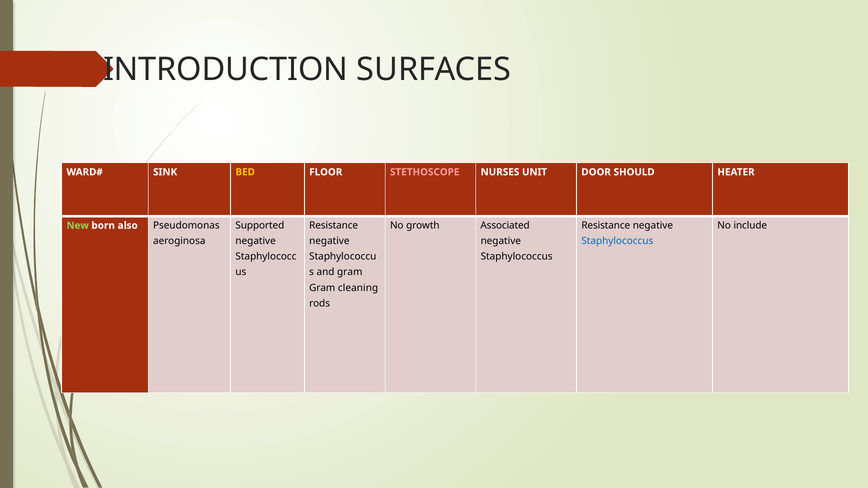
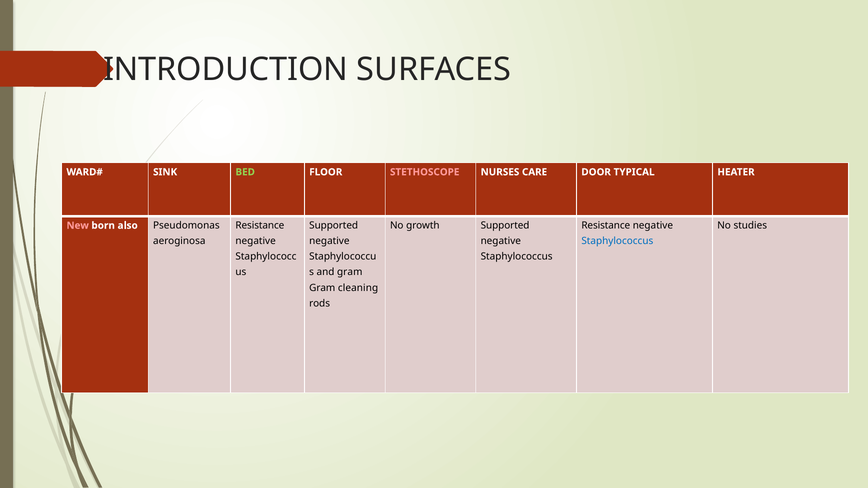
BED colour: yellow -> light green
UNIT: UNIT -> CARE
SHOULD: SHOULD -> TYPICAL
Supported at (260, 226): Supported -> Resistance
Resistance at (334, 226): Resistance -> Supported
growth Associated: Associated -> Supported
include: include -> studies
New colour: light green -> pink
